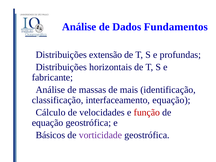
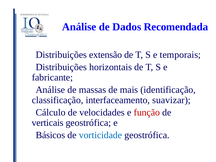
Fundamentos: Fundamentos -> Recomendada
profundas: profundas -> temporais
interfaceamento equação: equação -> suavizar
equação at (48, 123): equação -> verticais
vorticidade colour: purple -> blue
